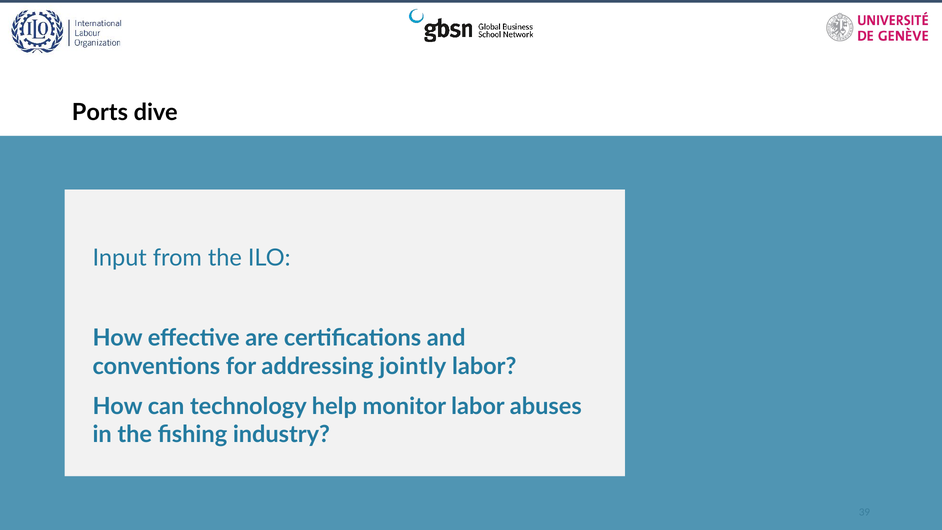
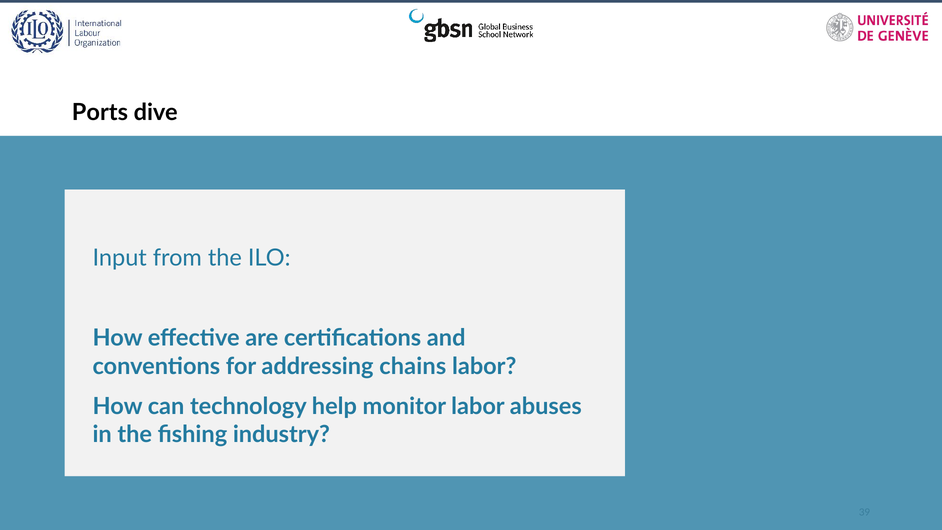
jointly: jointly -> chains
